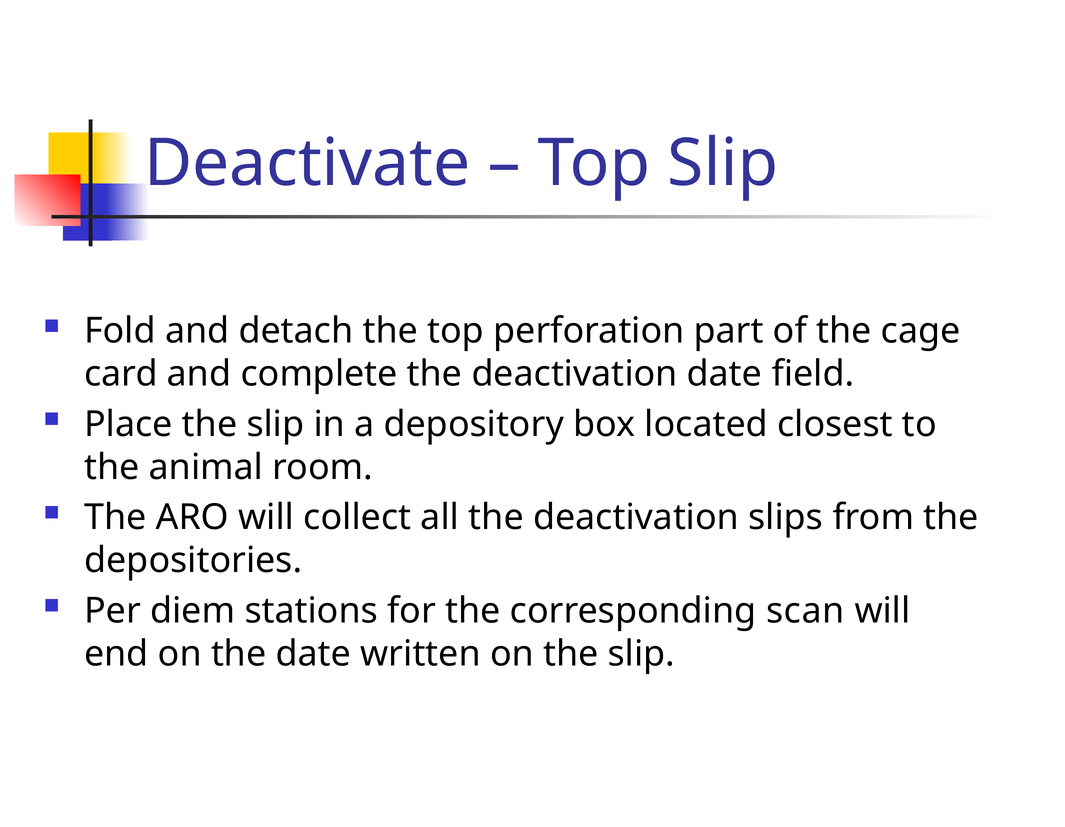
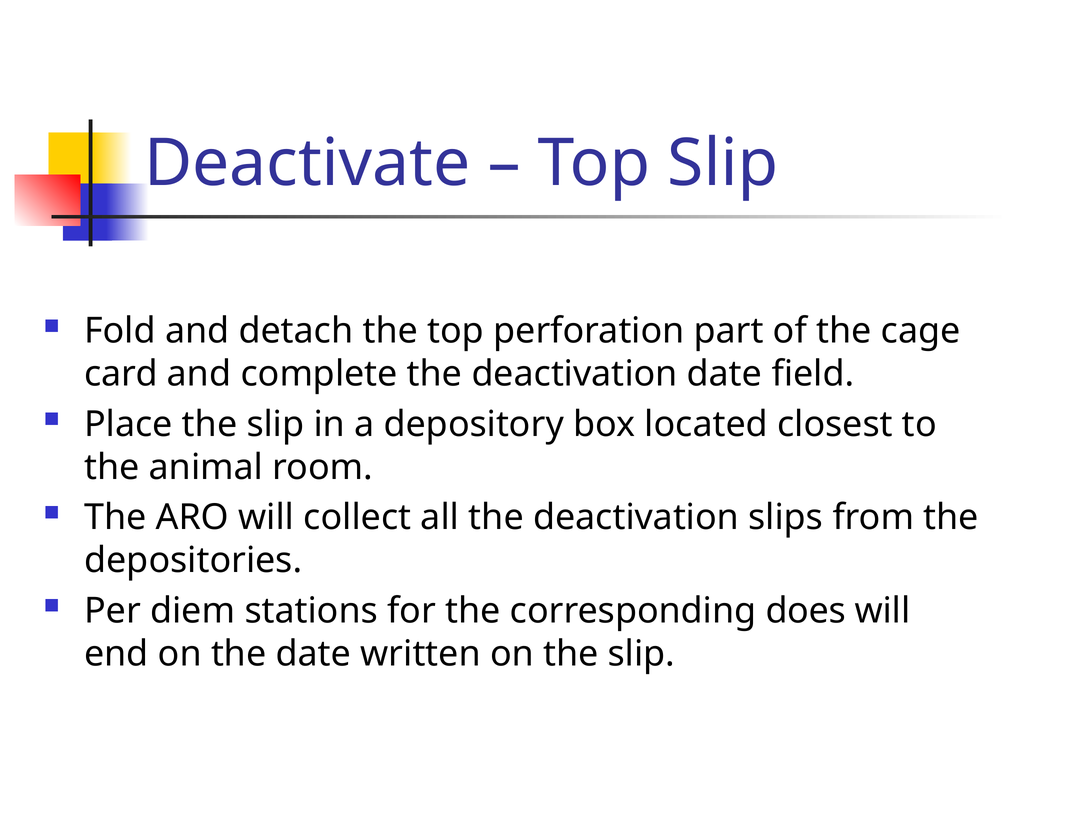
scan: scan -> does
